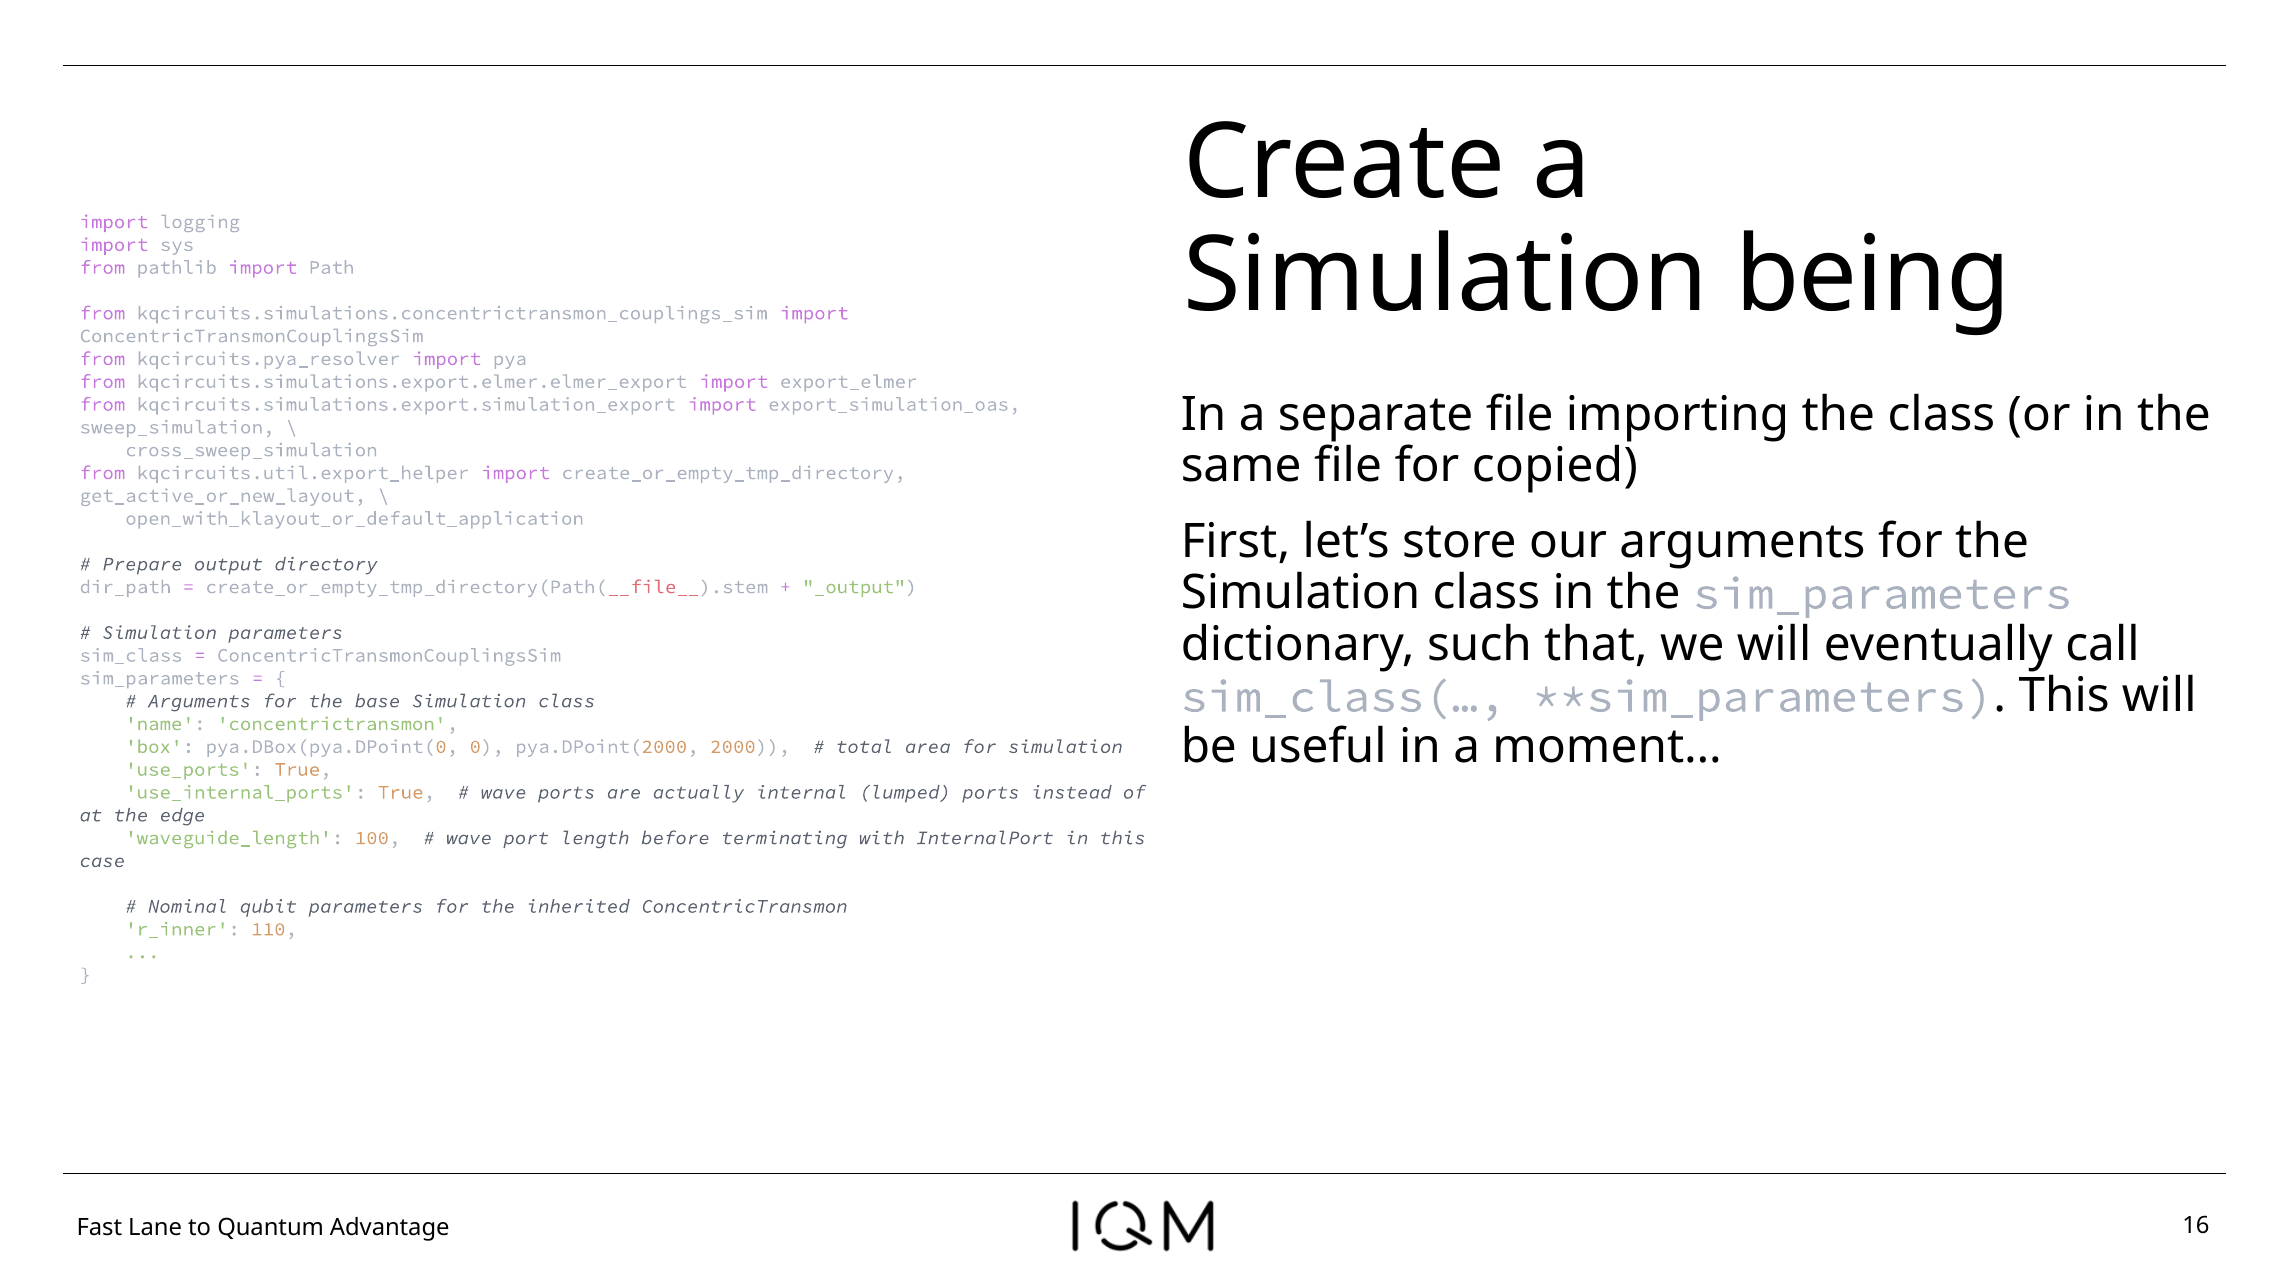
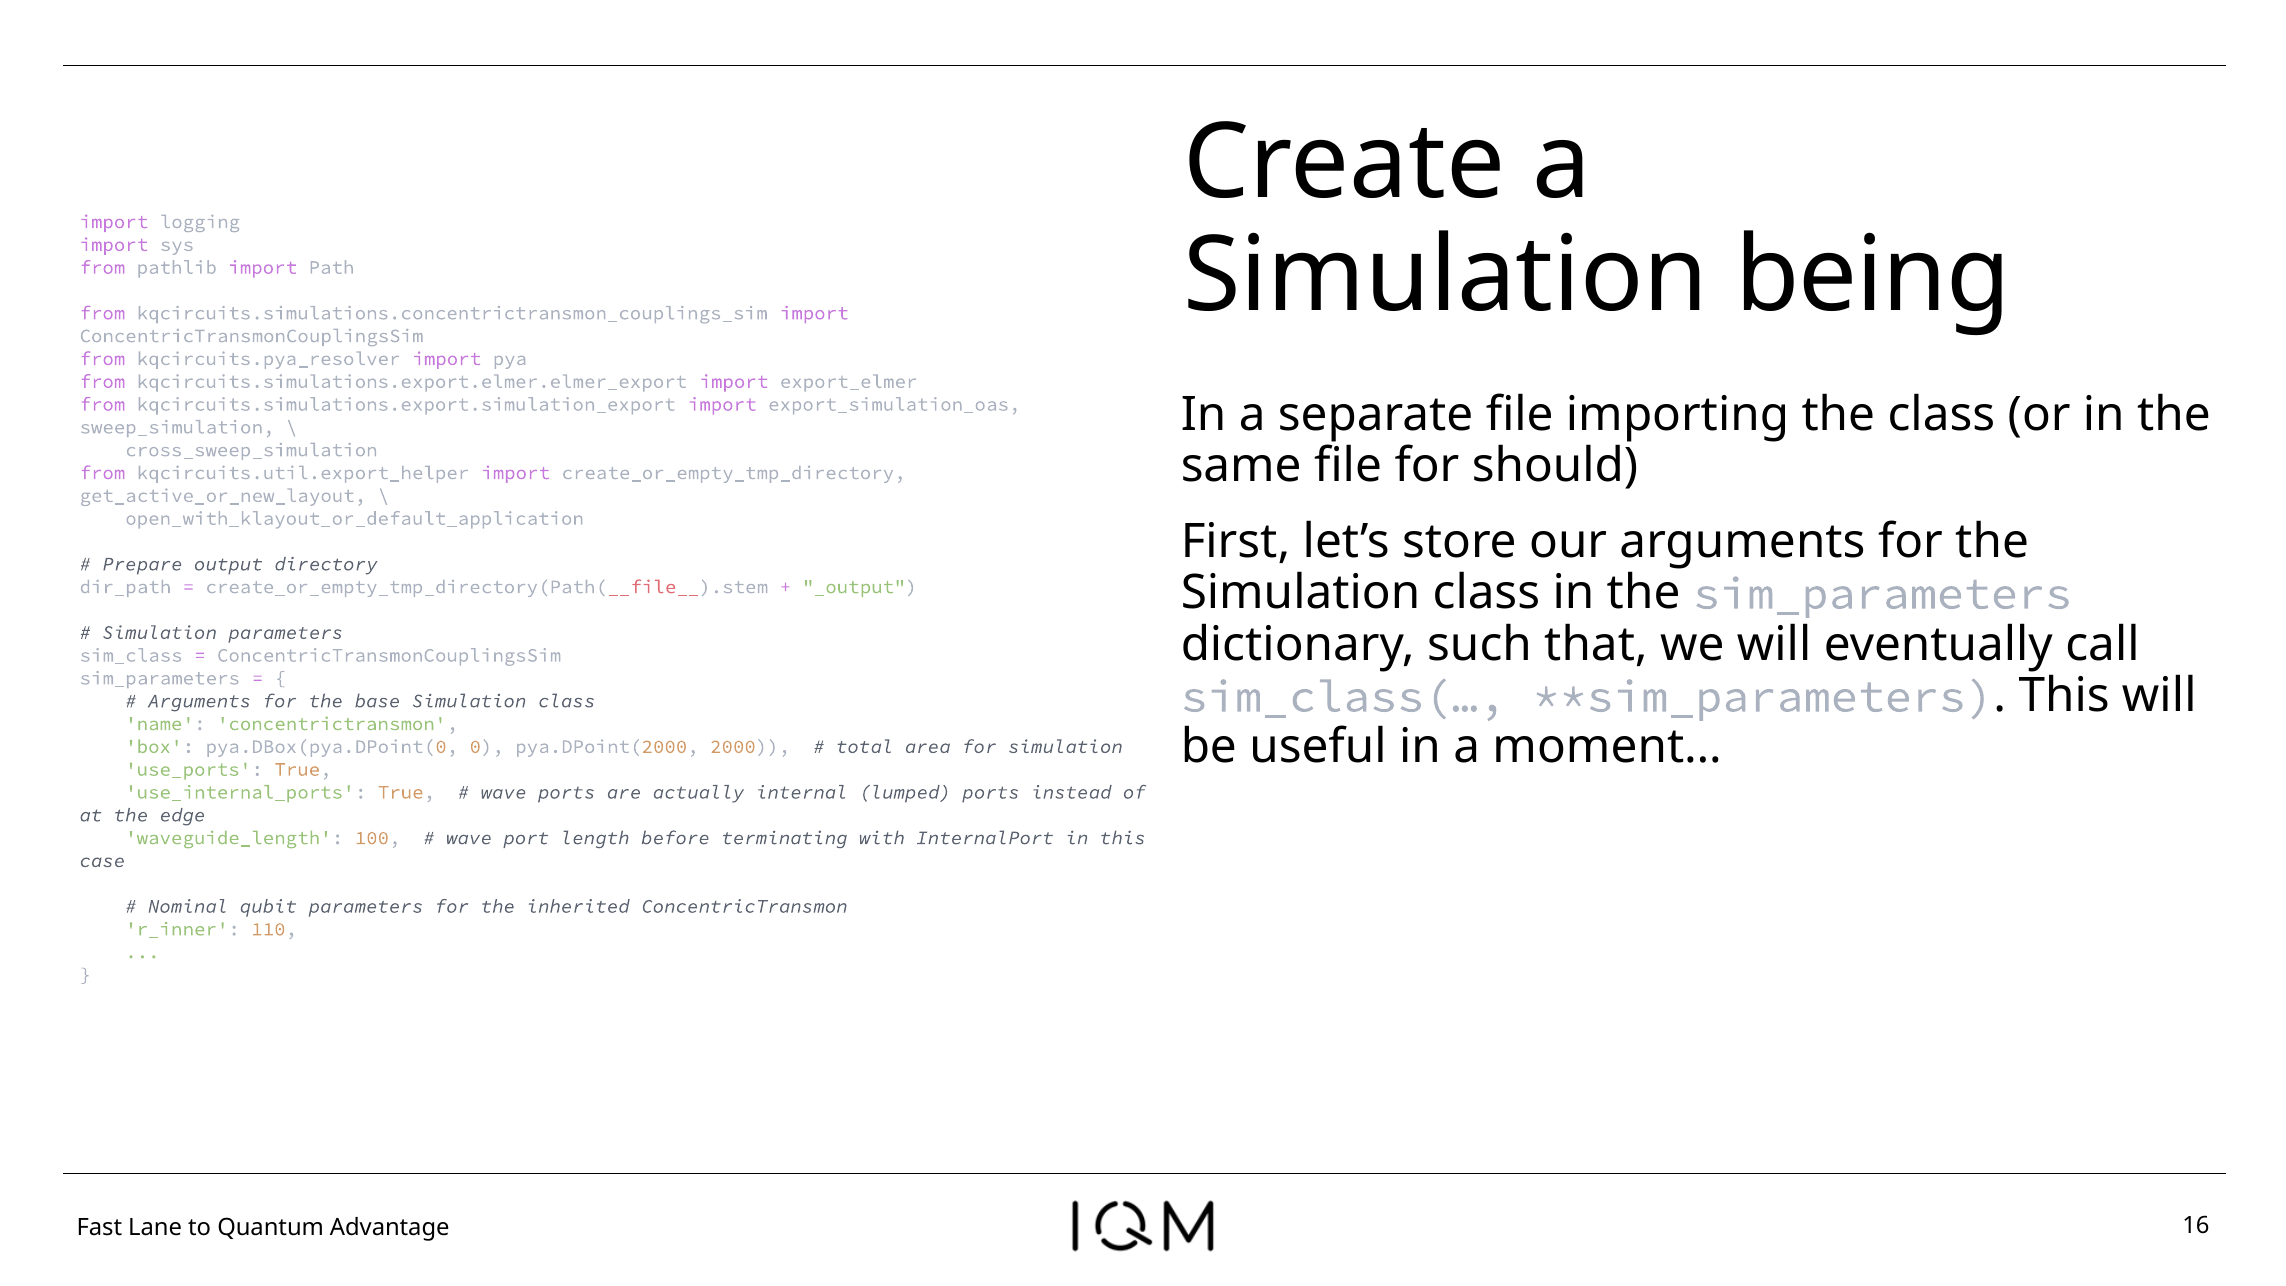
copied: copied -> should
